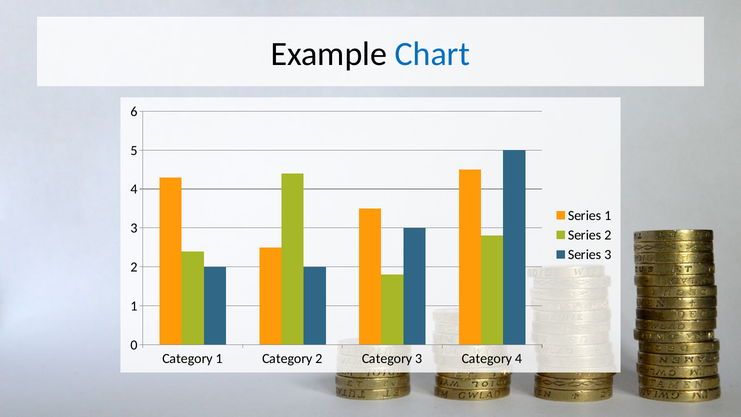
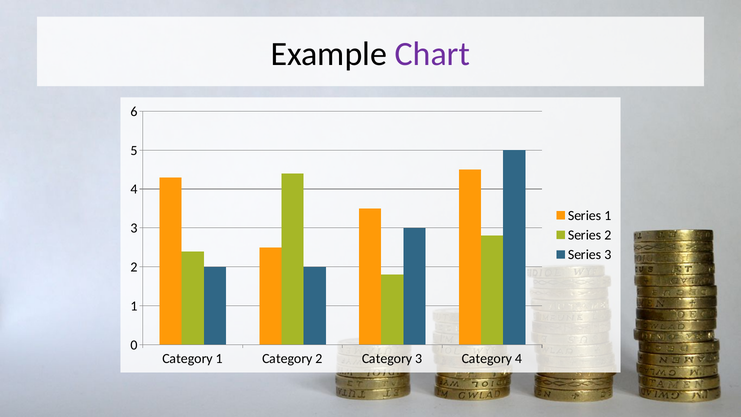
Chart colour: blue -> purple
